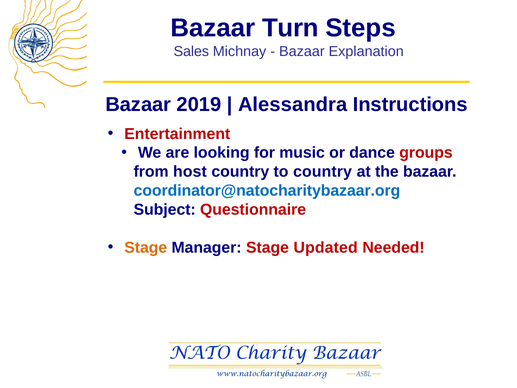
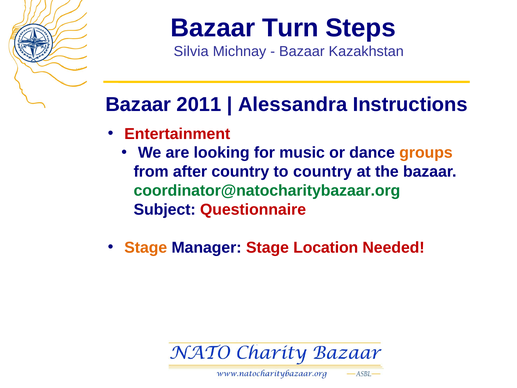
Sales: Sales -> Silvia
Explanation: Explanation -> Kazakhstan
2019: 2019 -> 2011
groups colour: red -> orange
host: host -> after
coordinator@natocharitybazaar.org colour: blue -> green
Updated: Updated -> Location
